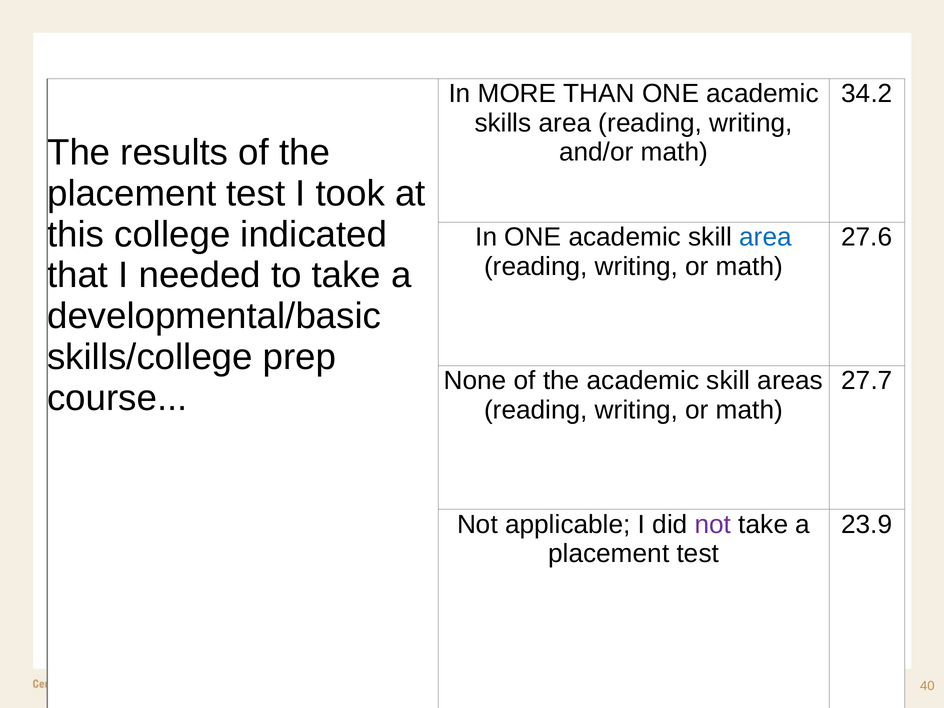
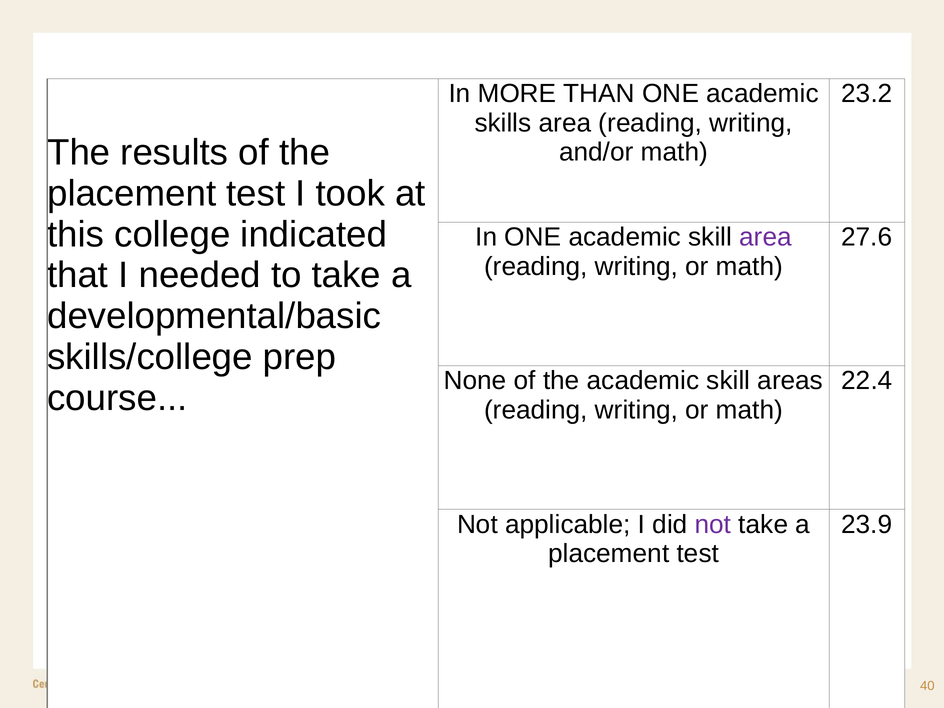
34.2: 34.2 -> 23.2
area at (766, 237) colour: blue -> purple
27.7: 27.7 -> 22.4
